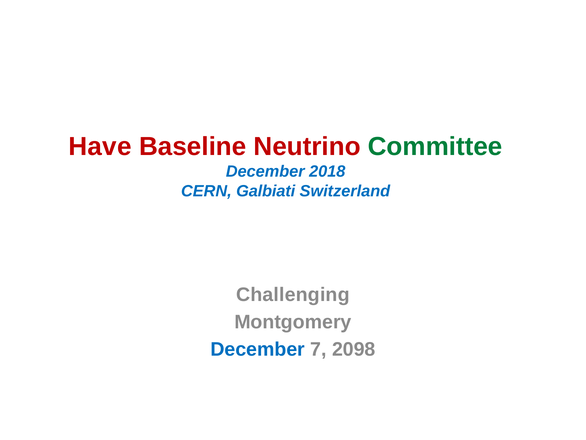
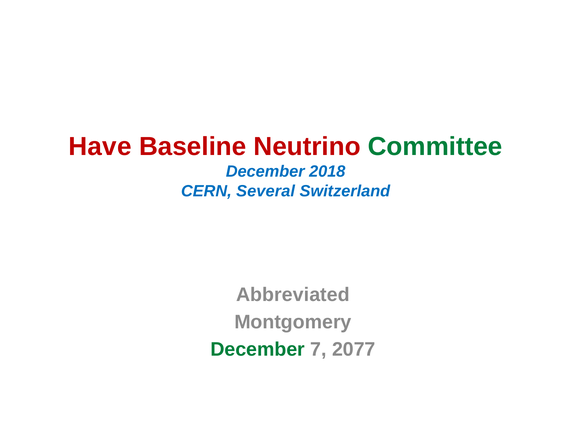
Galbiati: Galbiati -> Several
Challenging: Challenging -> Abbreviated
December at (258, 349) colour: blue -> green
2098: 2098 -> 2077
